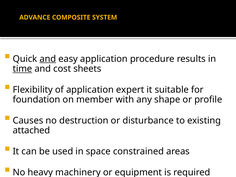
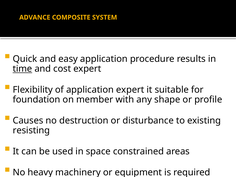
and at (48, 59) underline: present -> none
cost sheets: sheets -> expert
attached: attached -> resisting
